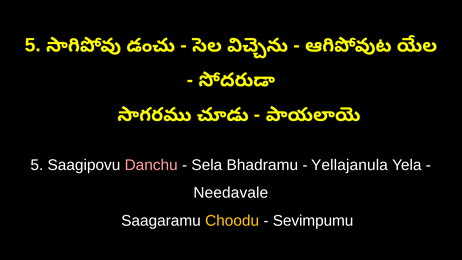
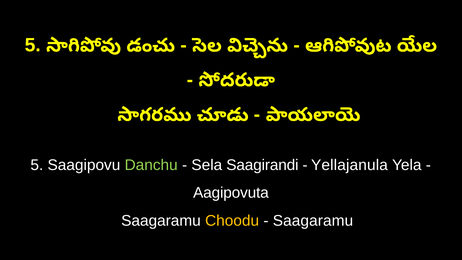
Danchu colour: pink -> light green
Bhadramu: Bhadramu -> Saagirandi
Needavale: Needavale -> Aagipovuta
Sevimpumu at (313, 221): Sevimpumu -> Saagaramu
